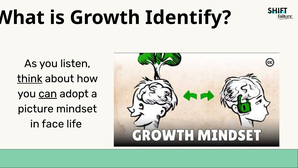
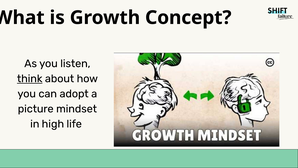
Identify: Identify -> Concept
can underline: present -> none
face: face -> high
